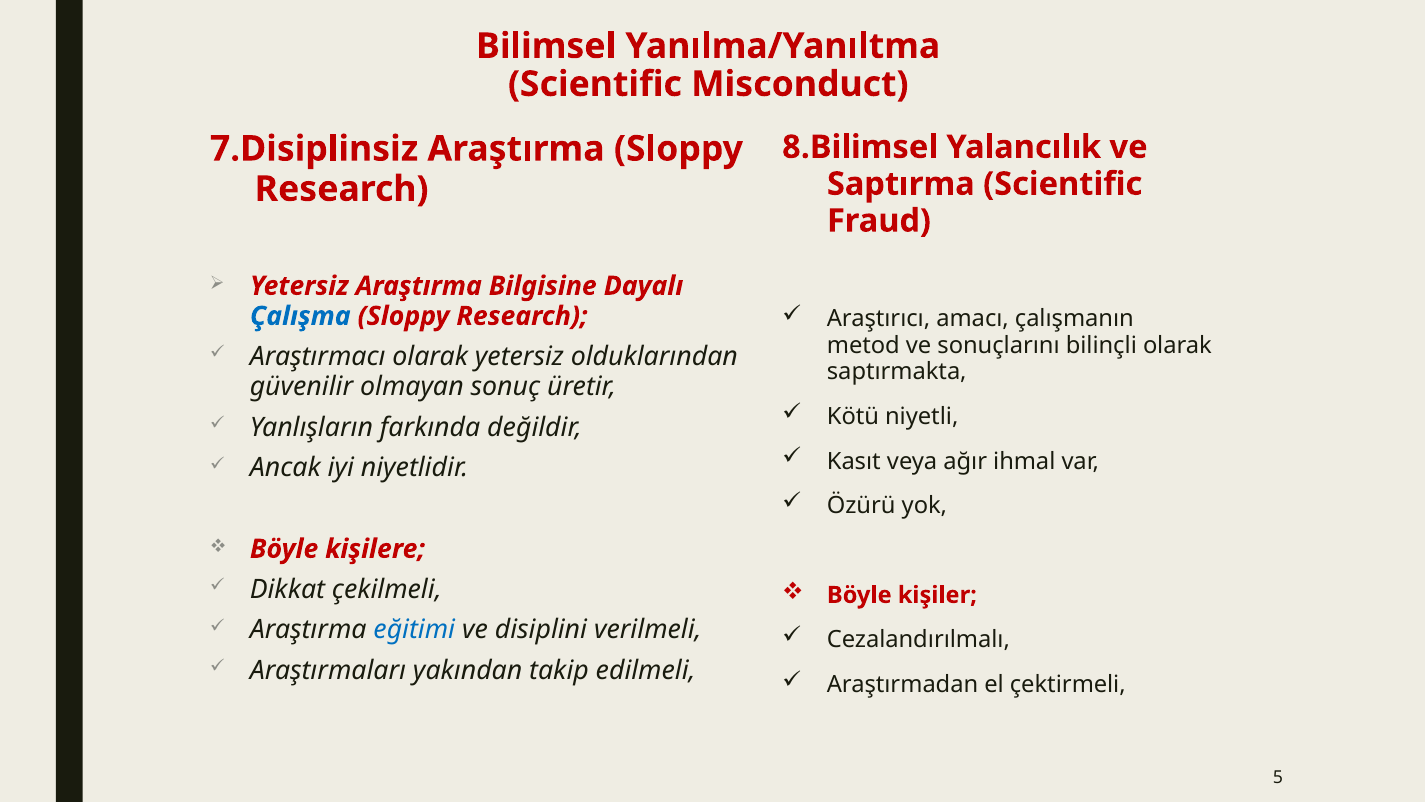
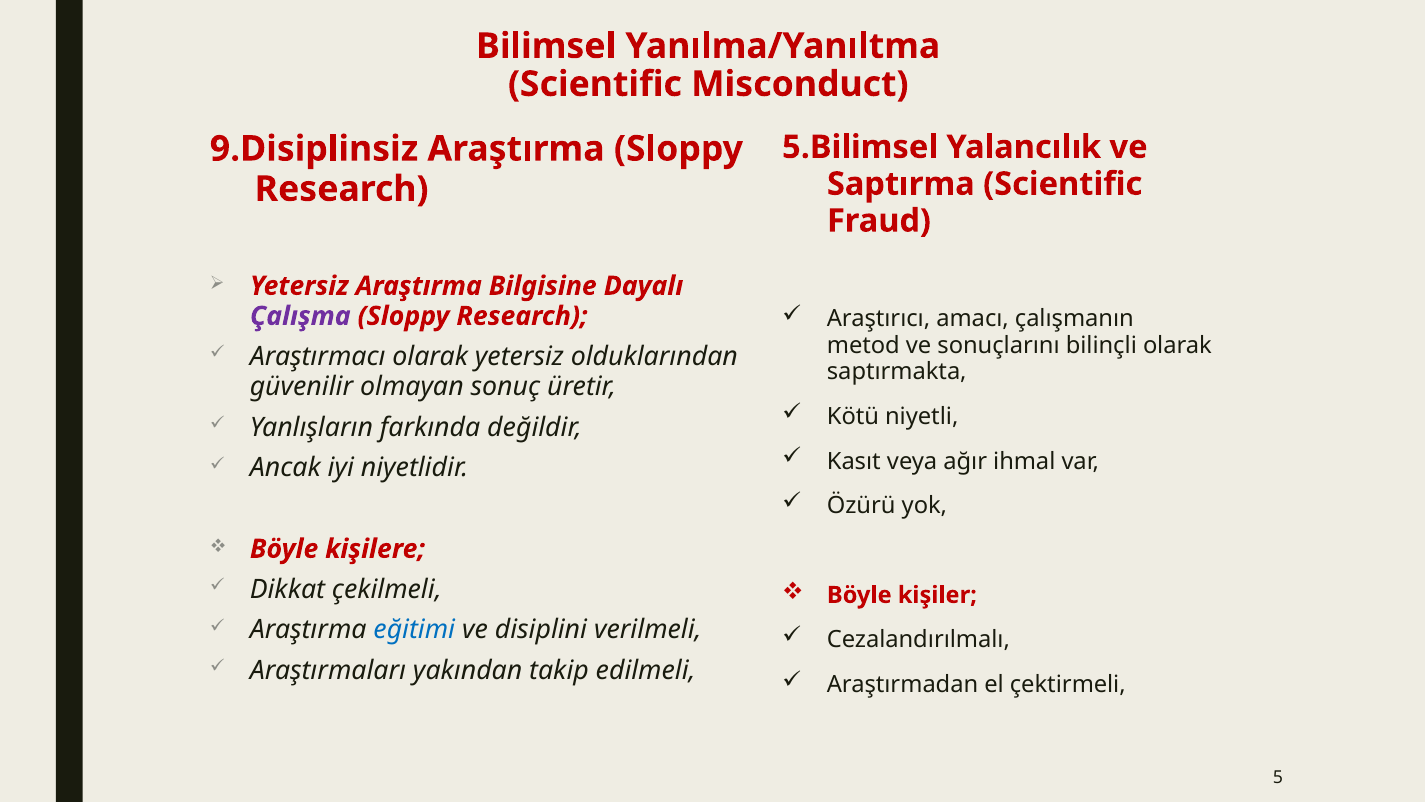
8.Bilimsel: 8.Bilimsel -> 5.Bilimsel
7.Disiplinsiz: 7.Disiplinsiz -> 9.Disiplinsiz
Çalışma colour: blue -> purple
